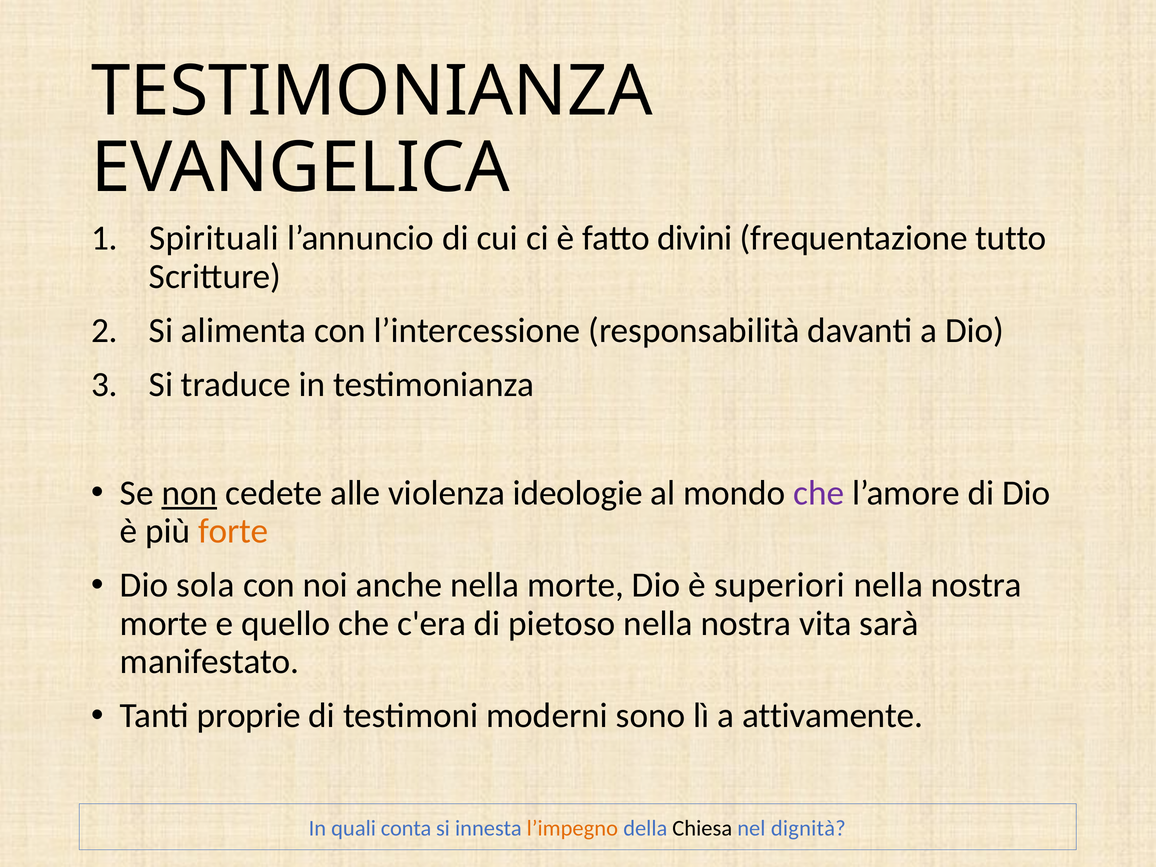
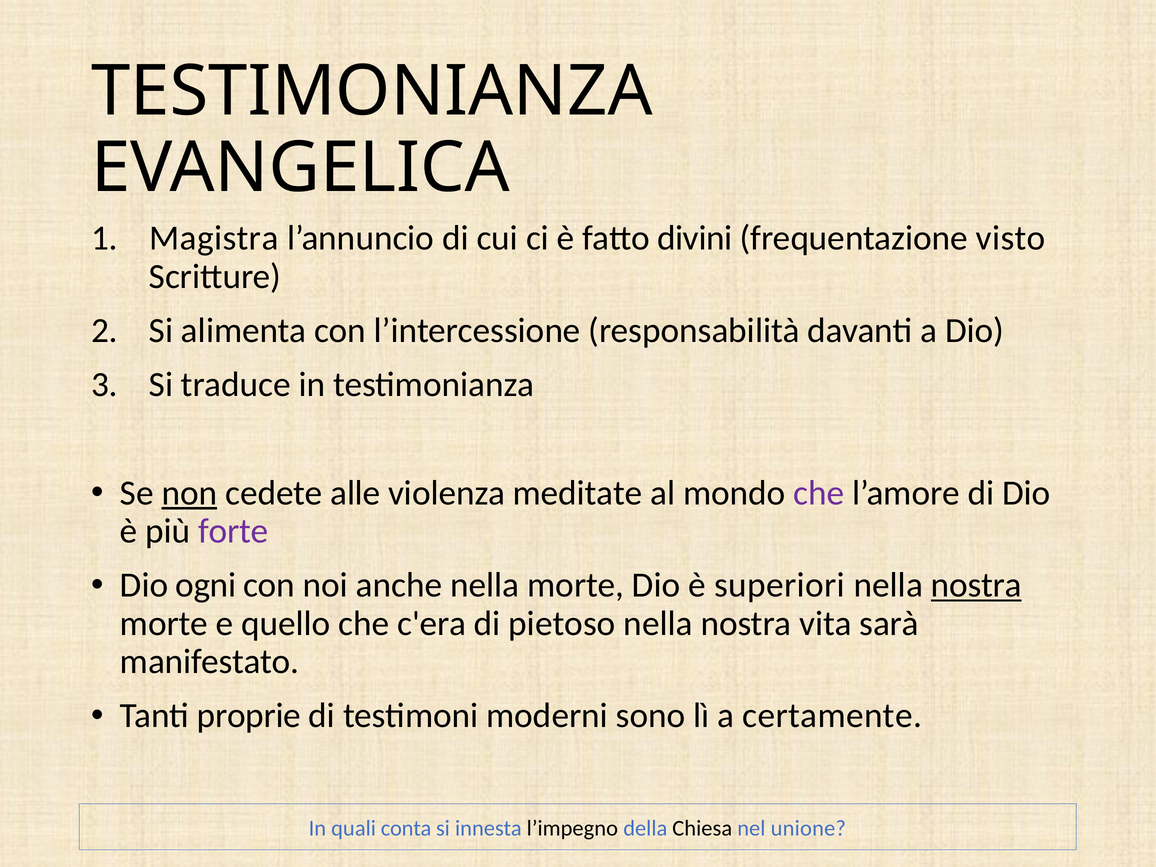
Spirituali: Spirituali -> Magistra
tutto: tutto -> visto
ideologie: ideologie -> meditate
forte colour: orange -> purple
sola: sola -> ogni
nostra at (976, 585) underline: none -> present
attivamente: attivamente -> certamente
l’impegno colour: orange -> black
dignità: dignità -> unione
